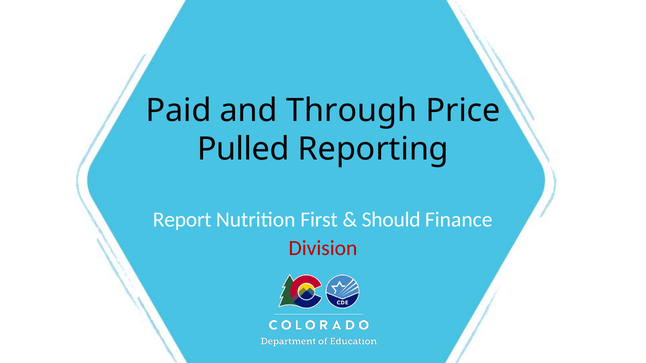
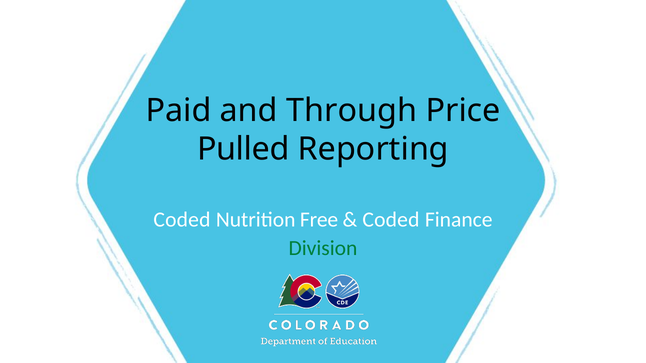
Report at (182, 220): Report -> Coded
First: First -> Free
Should at (391, 220): Should -> Coded
Division colour: red -> green
